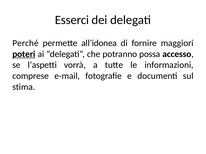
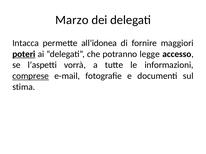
Esserci: Esserci -> Marzo
Perché: Perché -> Intacca
possa: possa -> legge
comprese underline: none -> present
